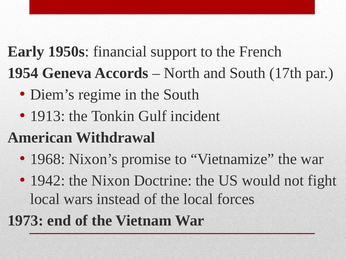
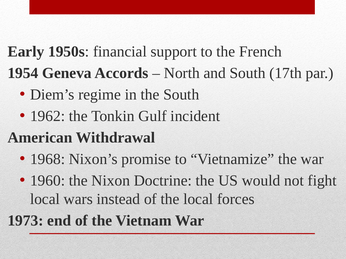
1913: 1913 -> 1962
1942: 1942 -> 1960
